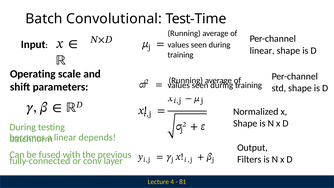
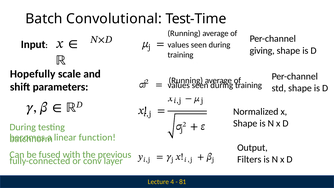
linear at (262, 51): linear -> giving
Operating: Operating -> Hopefully
depends: depends -> function
